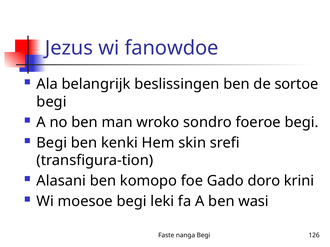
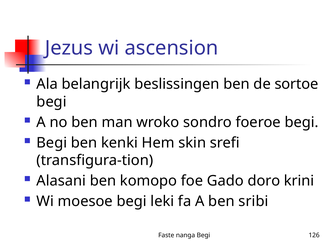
fanowdoe: fanowdoe -> ascension
wasi: wasi -> sribi
